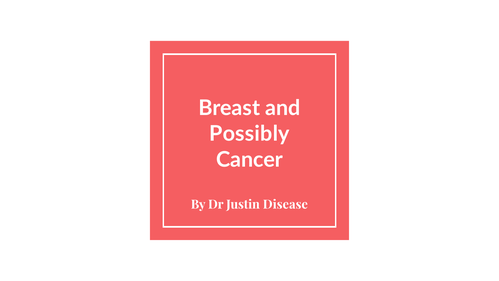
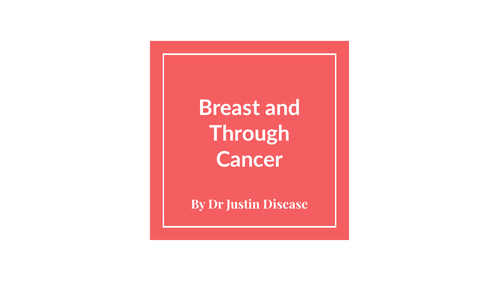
Possibly: Possibly -> Through
